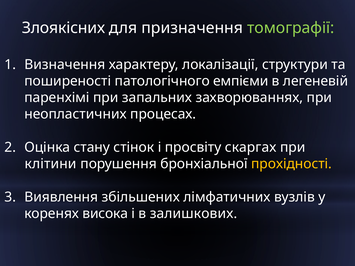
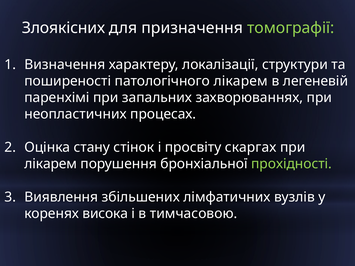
патологічного емпієми: емпієми -> лікарем
клітини at (51, 164): клітини -> лікарем
прохідності colour: yellow -> light green
залишкових: залишкових -> тимчасовою
